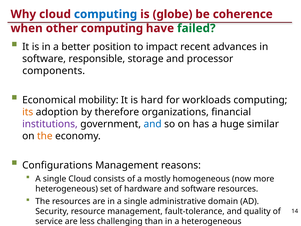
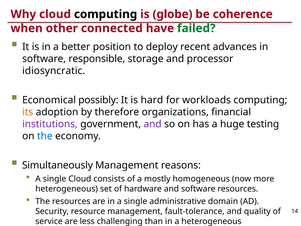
computing at (106, 14) colour: blue -> black
other computing: computing -> connected
impact: impact -> deploy
components: components -> idiosyncratic
mobility: mobility -> possibly
and at (153, 124) colour: blue -> purple
similar: similar -> testing
the at (45, 136) colour: orange -> blue
Configurations: Configurations -> Simultaneously
